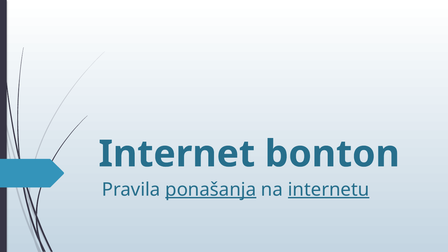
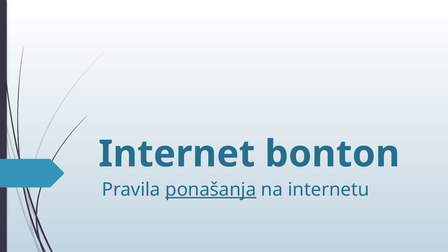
internetu underline: present -> none
